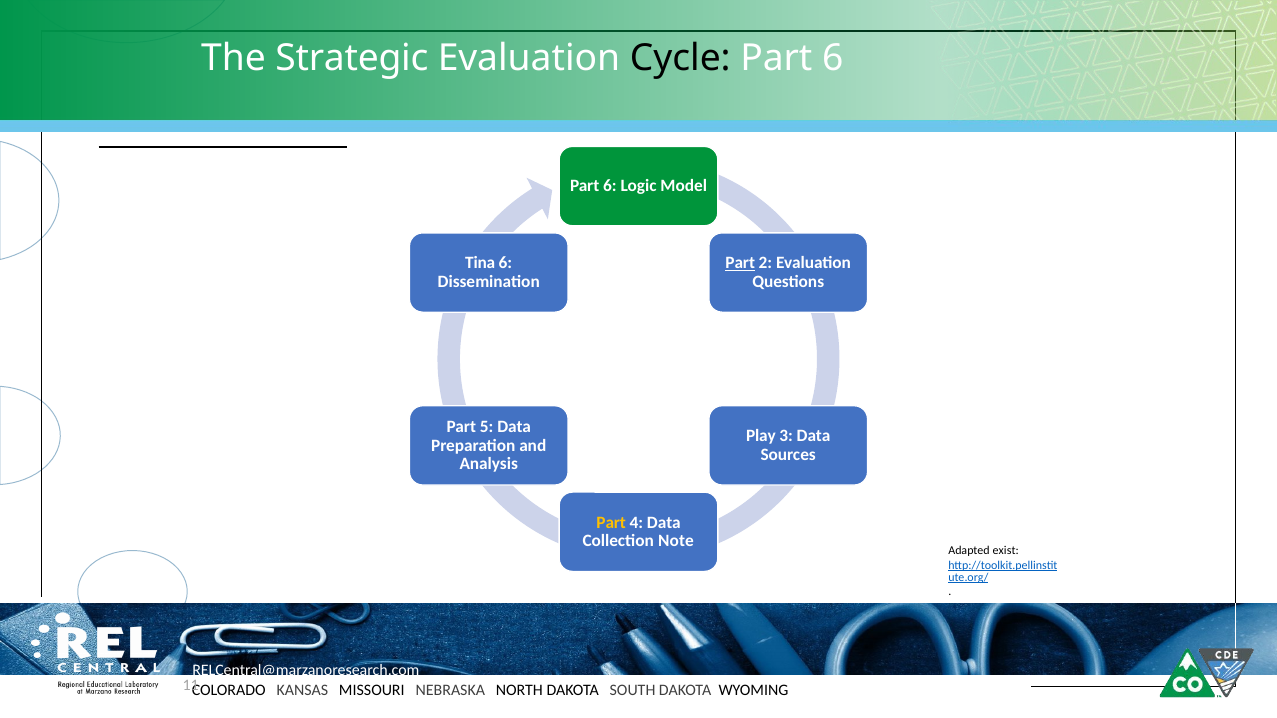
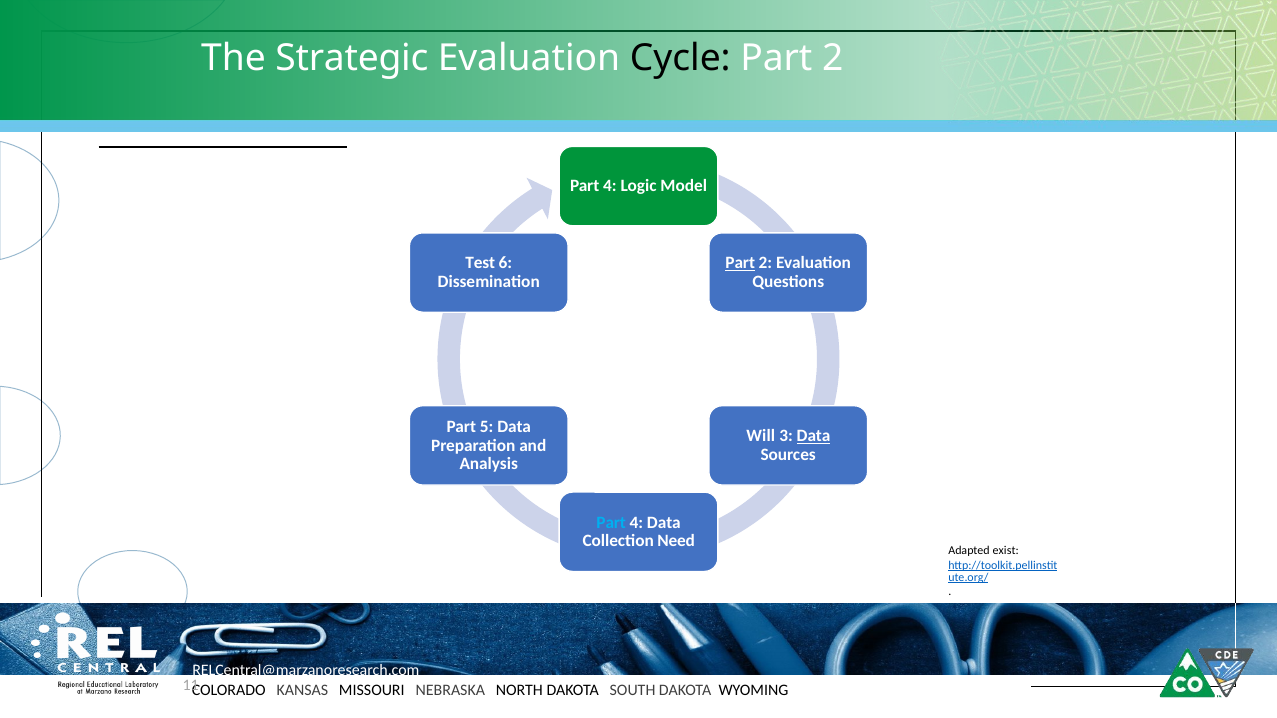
6 at (833, 58): 6 -> 2
6 at (610, 186): 6 -> 4
Tina: Tina -> Test
Play: Play -> Will
Data at (814, 436) underline: none -> present
Part at (611, 523) colour: yellow -> light blue
Note: Note -> Need
